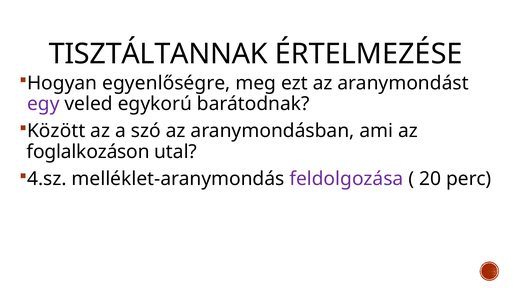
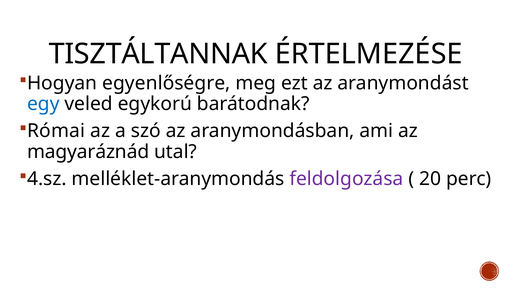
egy colour: purple -> blue
Között: Között -> Római
foglalkozáson: foglalkozáson -> magyaráznád
